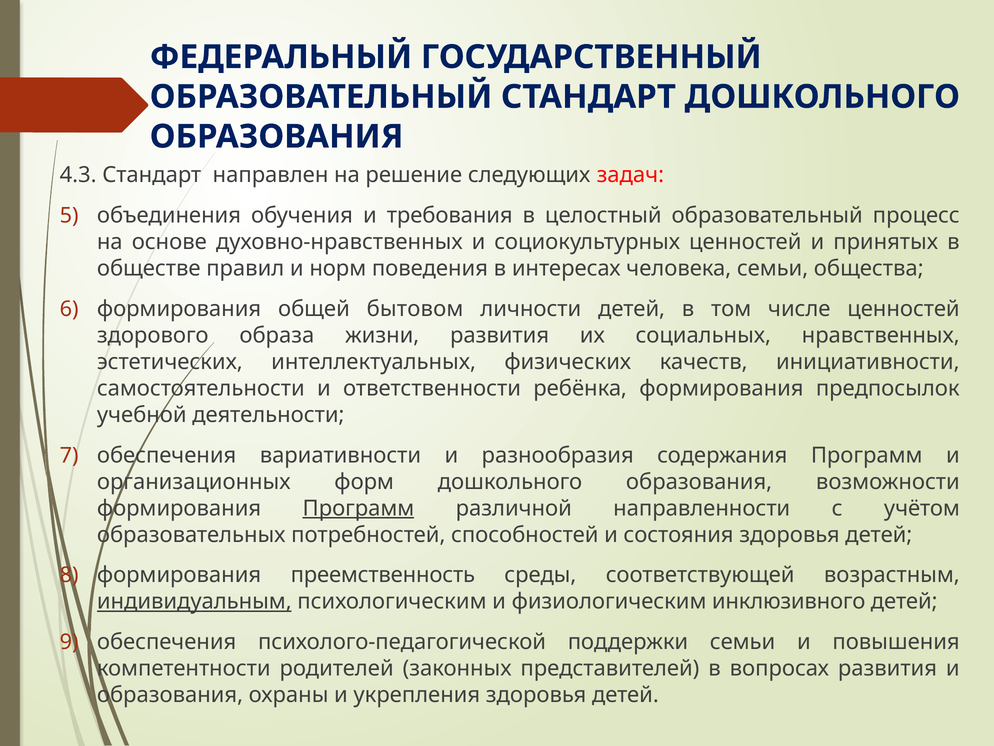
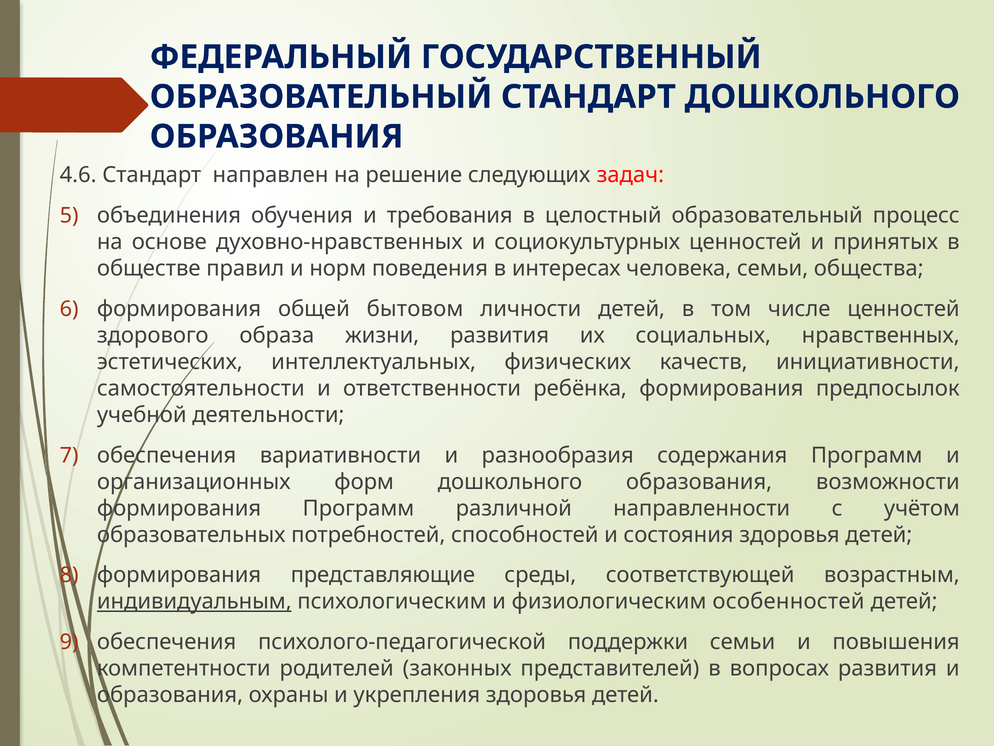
4.3: 4.3 -> 4.6
Программ at (358, 508) underline: present -> none
преемственность: преемственность -> представляющие
инклюзивного: инклюзивного -> особенностей
